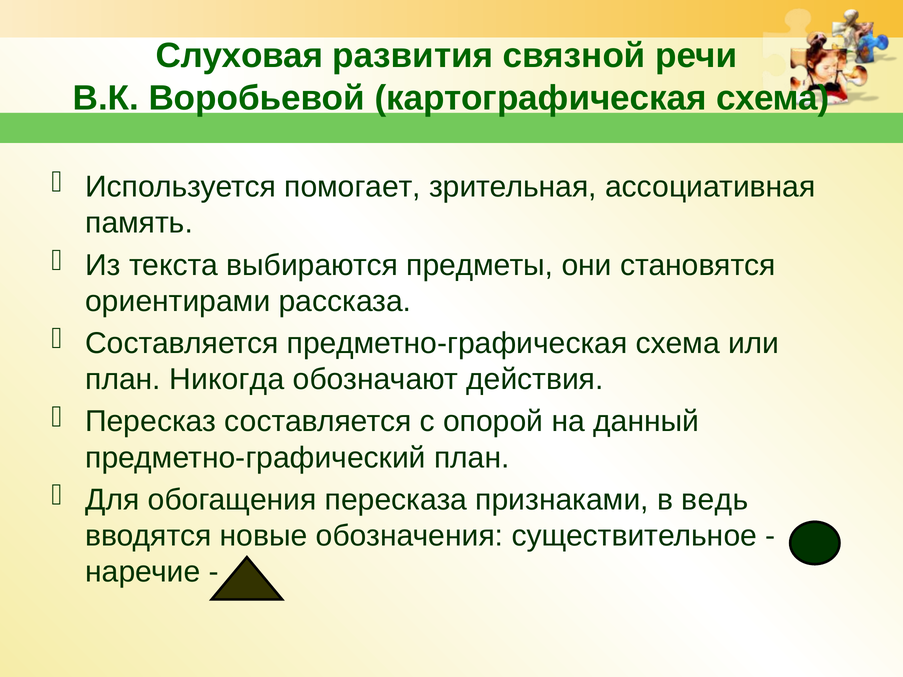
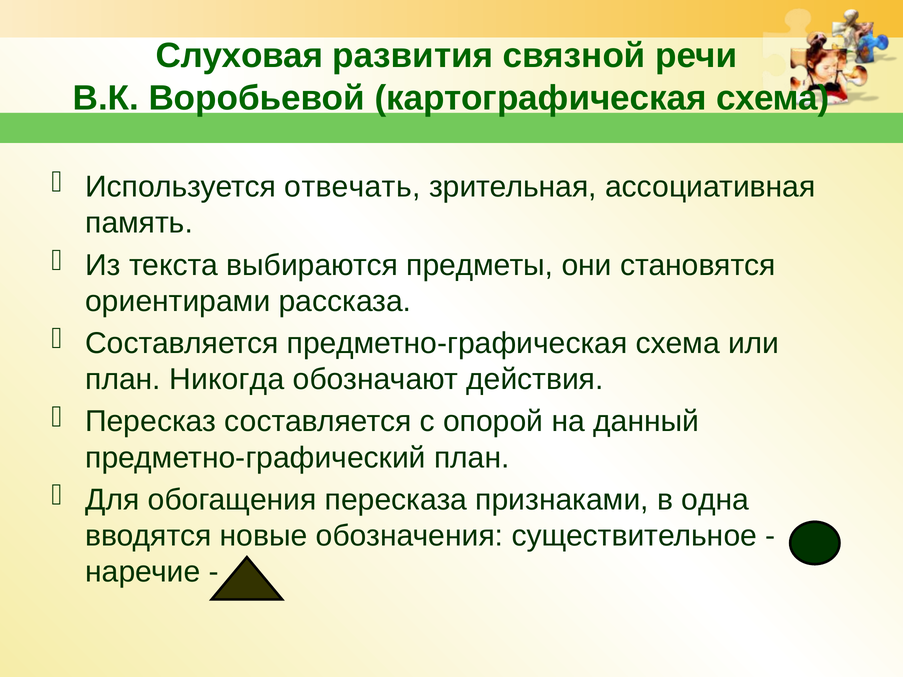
помогает: помогает -> отвечать
ведь: ведь -> одна
